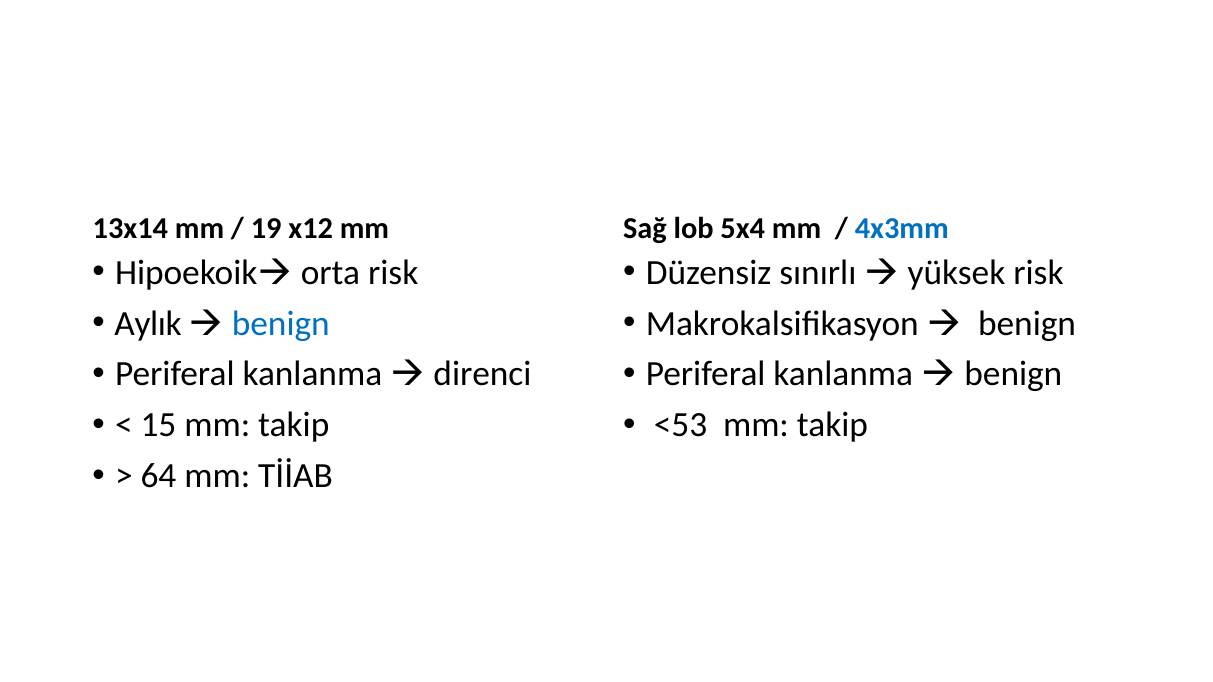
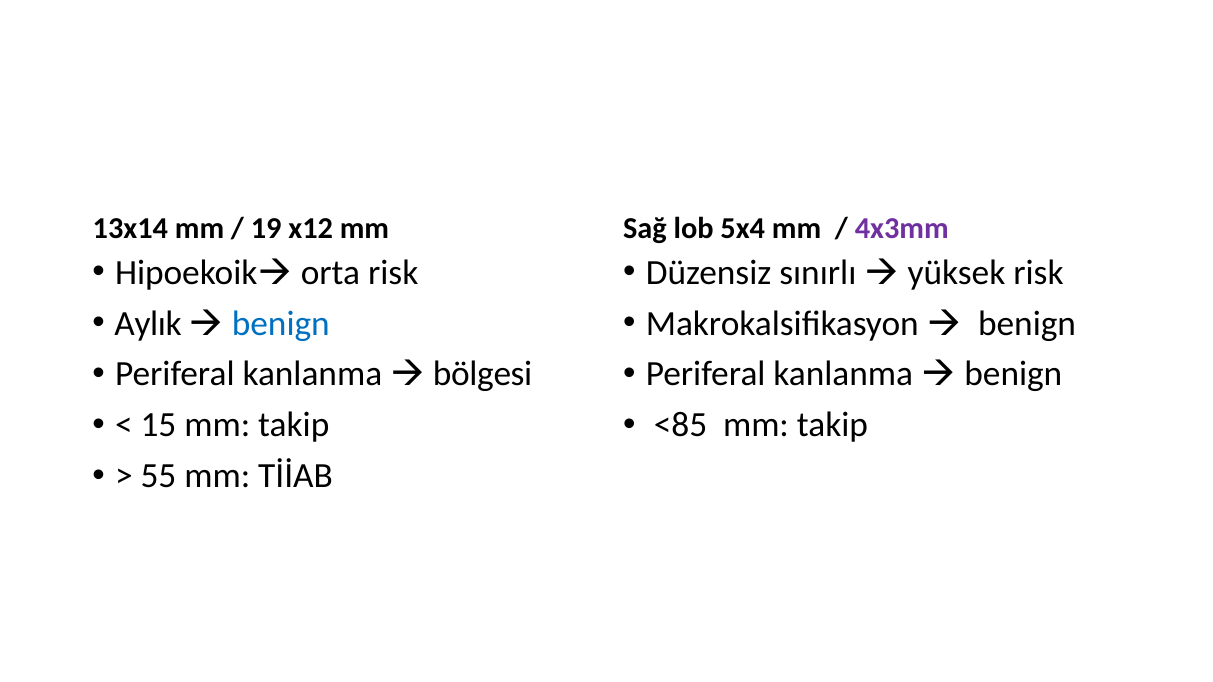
4x3mm colour: blue -> purple
direnci: direnci -> bölgesi
<53: <53 -> <85
64: 64 -> 55
